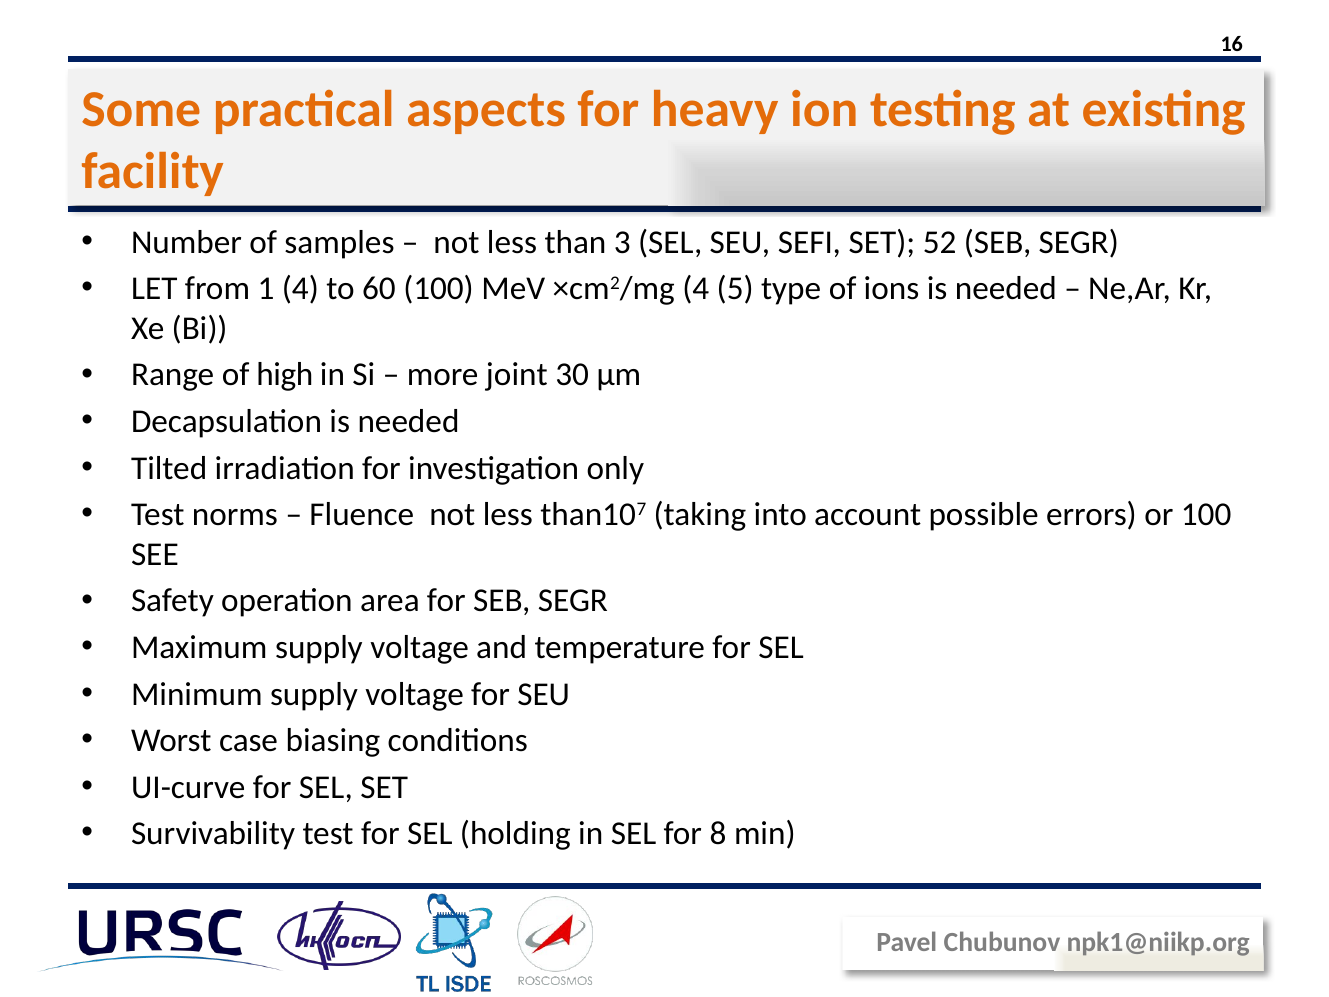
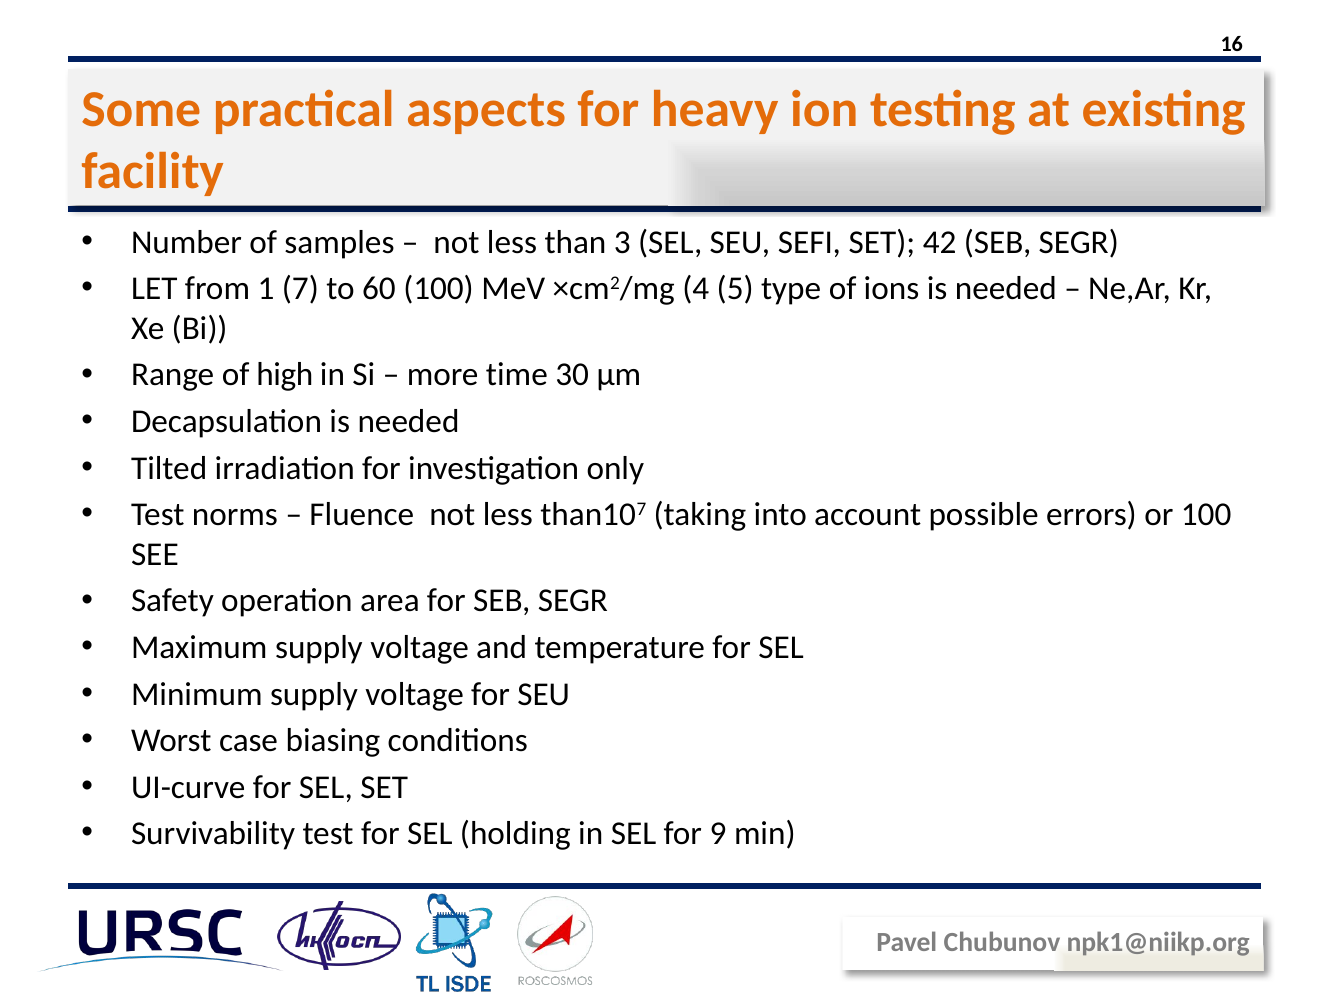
52: 52 -> 42
1 4: 4 -> 7
joint: joint -> time
8: 8 -> 9
